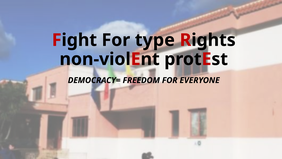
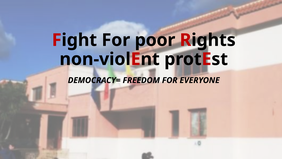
type: type -> poor
